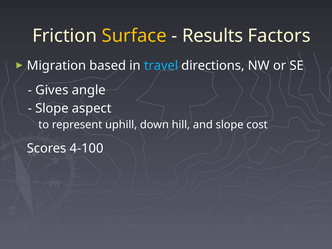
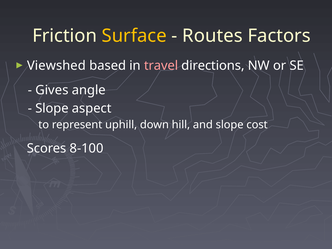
Results: Results -> Routes
Migration: Migration -> Viewshed
travel colour: light blue -> pink
4-100: 4-100 -> 8-100
